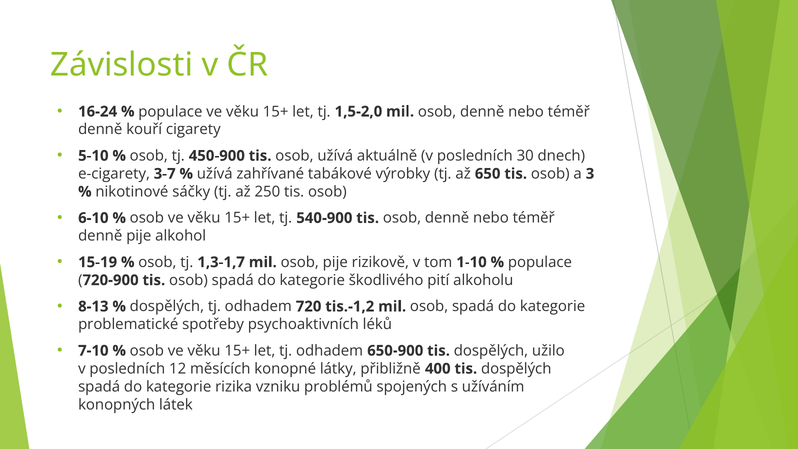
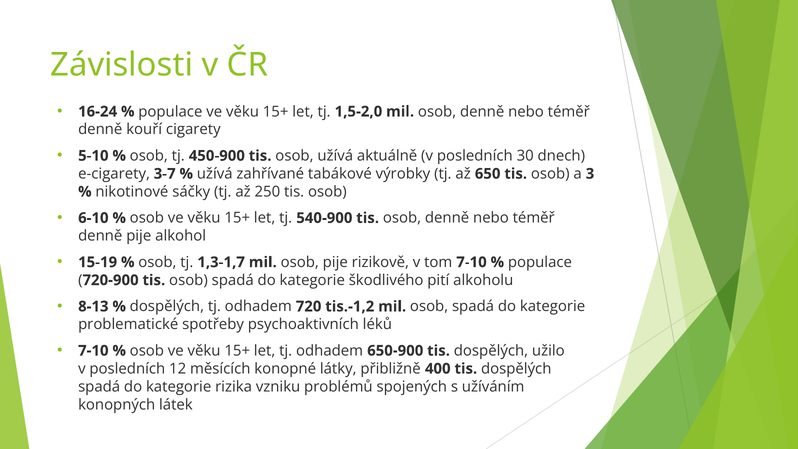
tom 1-10: 1-10 -> 7-10
